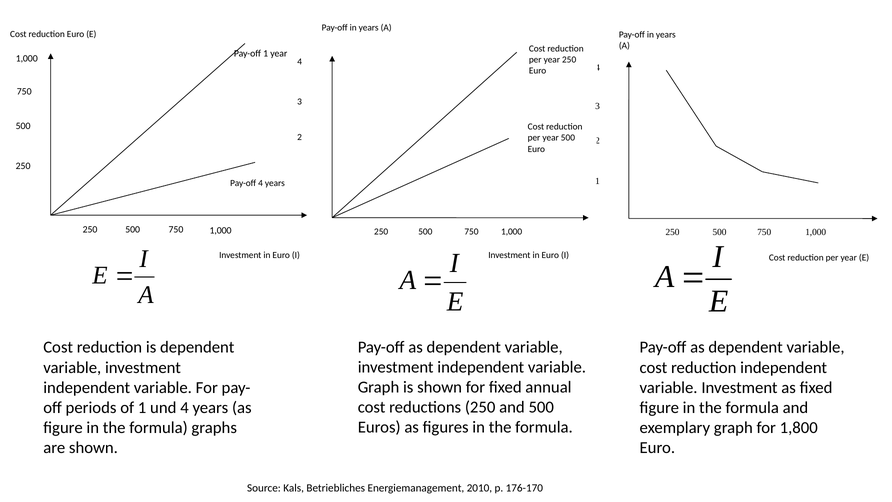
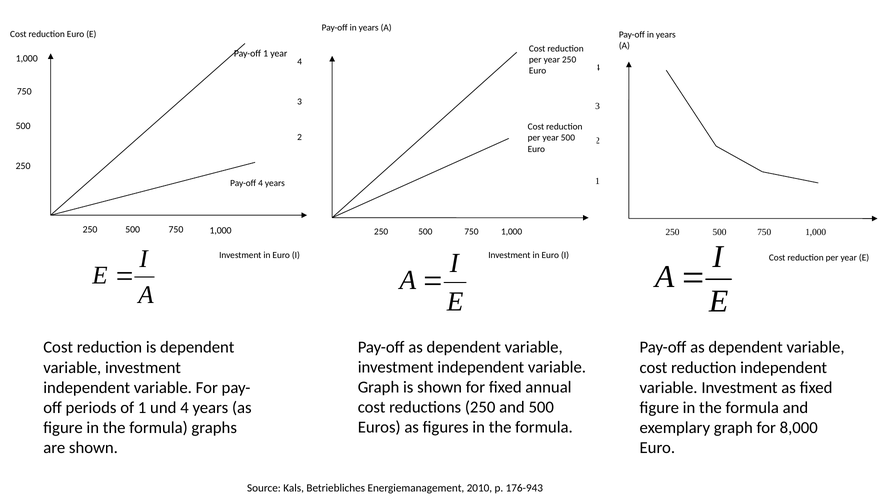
1,800: 1,800 -> 8,000
176-170: 176-170 -> 176-943
